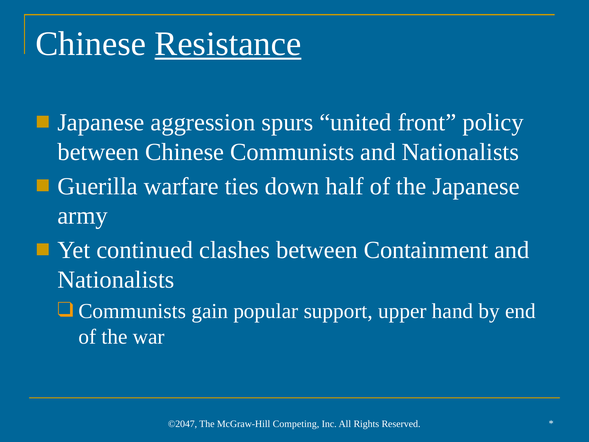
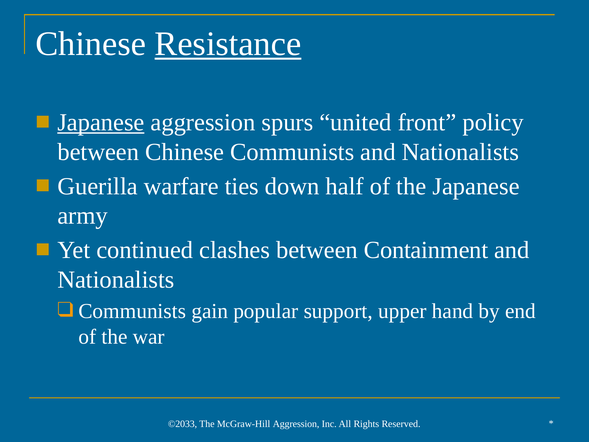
Japanese at (101, 122) underline: none -> present
©2047: ©2047 -> ©2033
McGraw-Hill Competing: Competing -> Aggression
